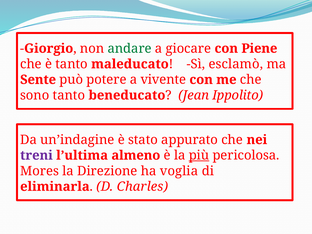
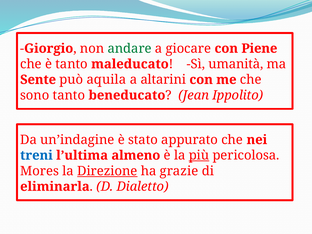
esclamò: esclamò -> umanità
potere: potere -> aquila
vivente: vivente -> altarini
treni colour: purple -> blue
Direzione underline: none -> present
voglia: voglia -> grazie
Charles: Charles -> Dialetto
